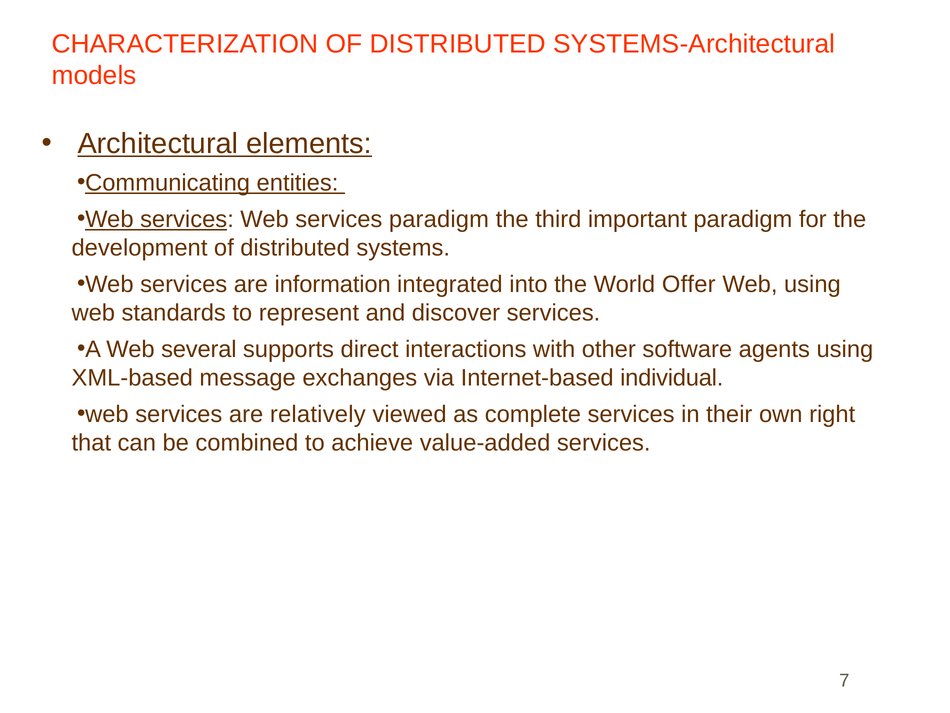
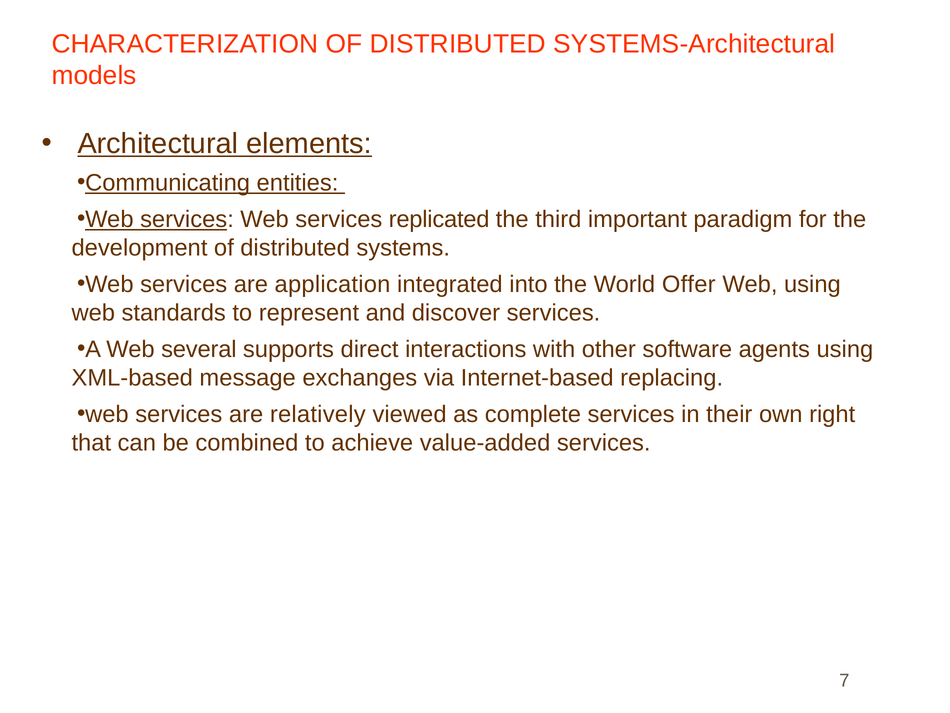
services paradigm: paradigm -> replicated
information: information -> application
individual: individual -> replacing
